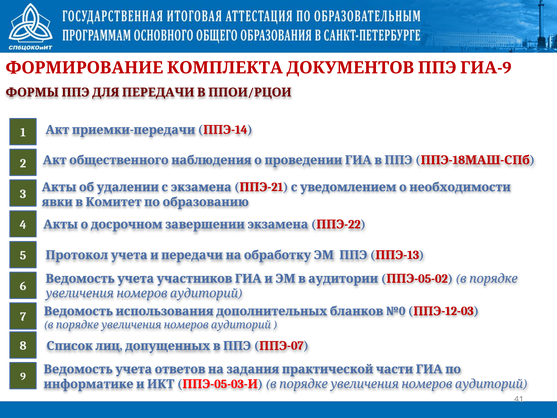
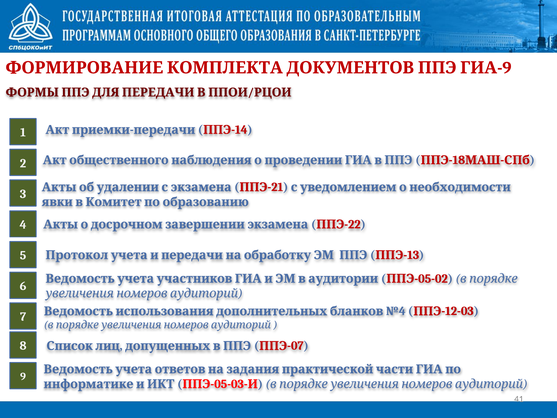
№0: №0 -> №4
